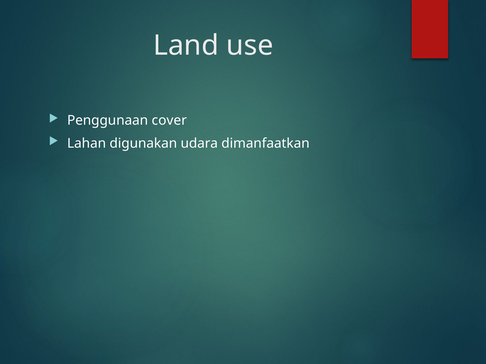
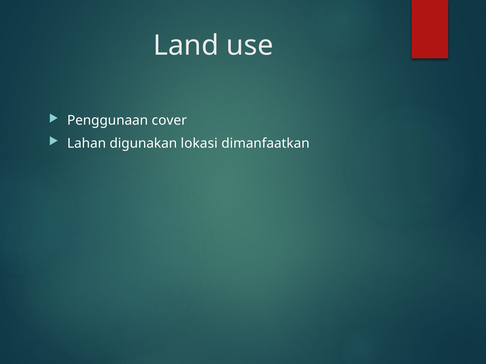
udara: udara -> lokasi
